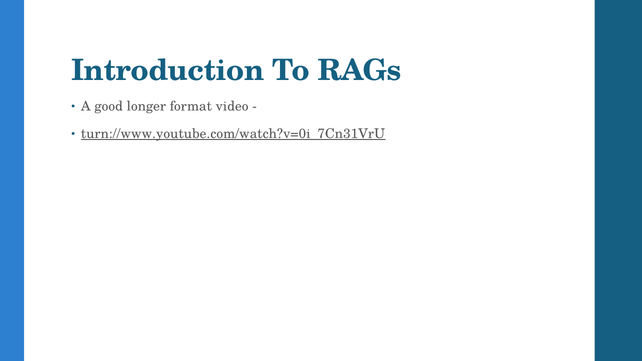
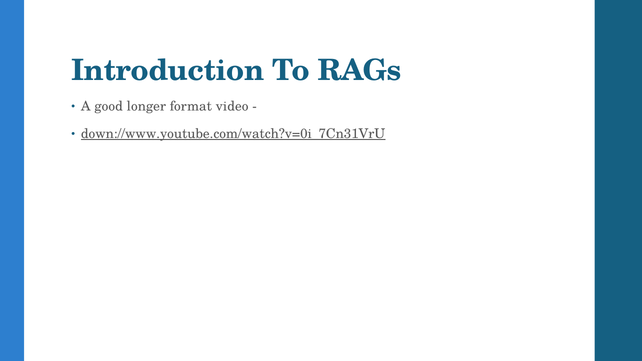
turn://www.youtube.com/watch?v=0i_7Cn31VrU: turn://www.youtube.com/watch?v=0i_7Cn31VrU -> down://www.youtube.com/watch?v=0i_7Cn31VrU
